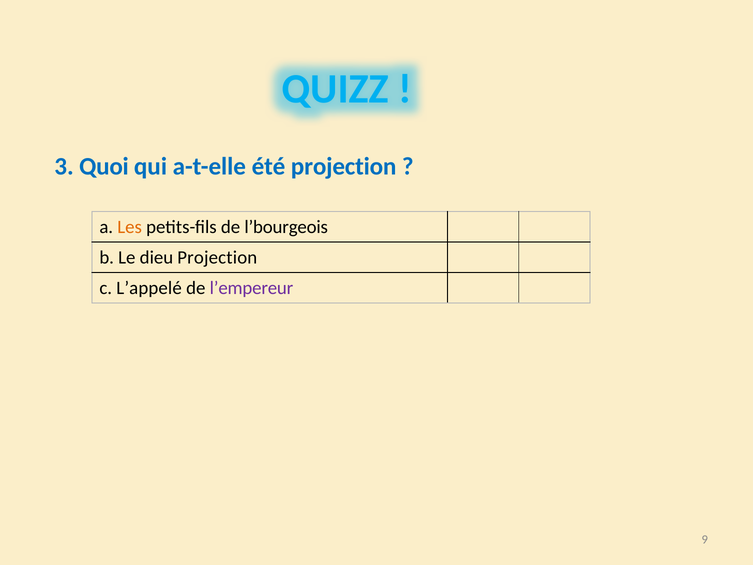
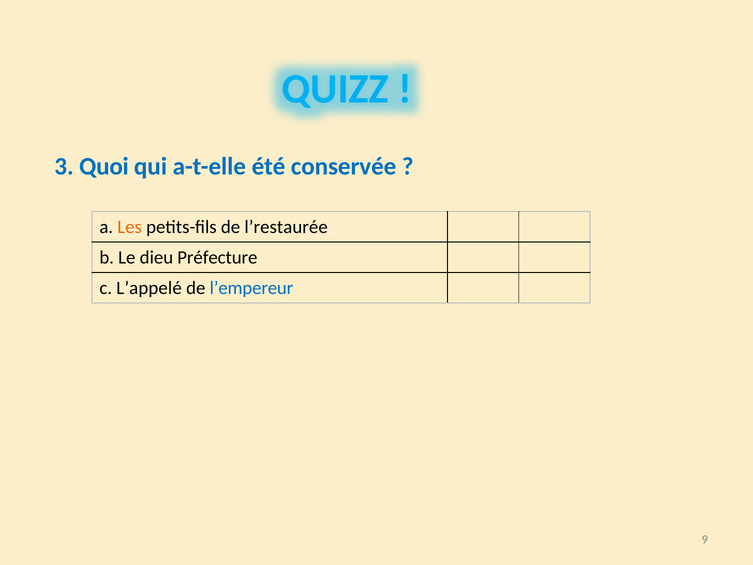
été projection: projection -> conservée
l’bourgeois: l’bourgeois -> l’restaurée
dieu Projection: Projection -> Préfecture
l’empereur colour: purple -> blue
